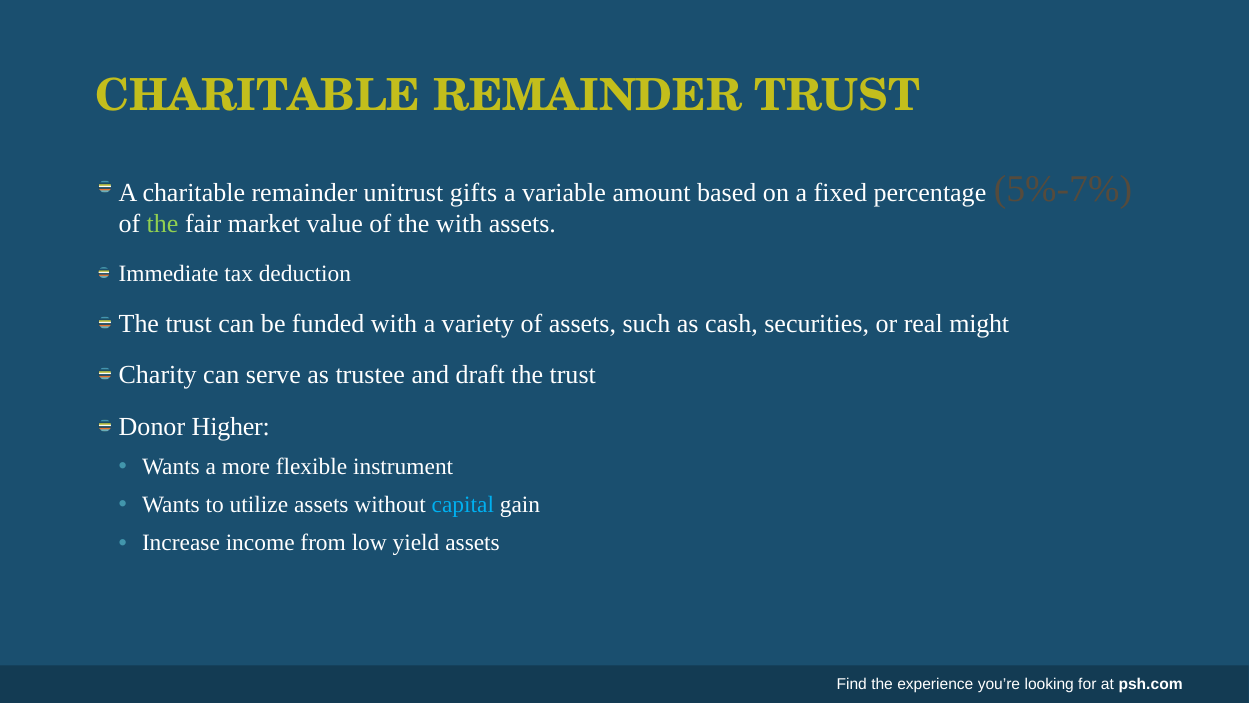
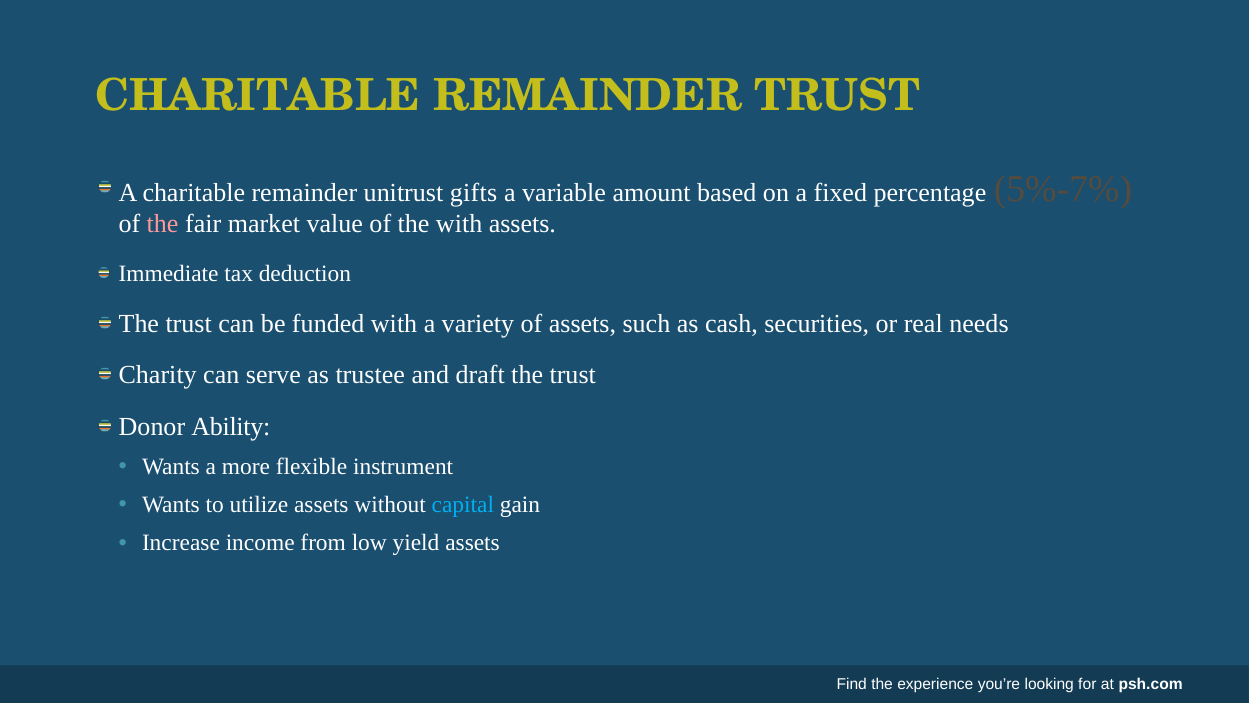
the at (163, 223) colour: light green -> pink
might: might -> needs
Higher: Higher -> Ability
